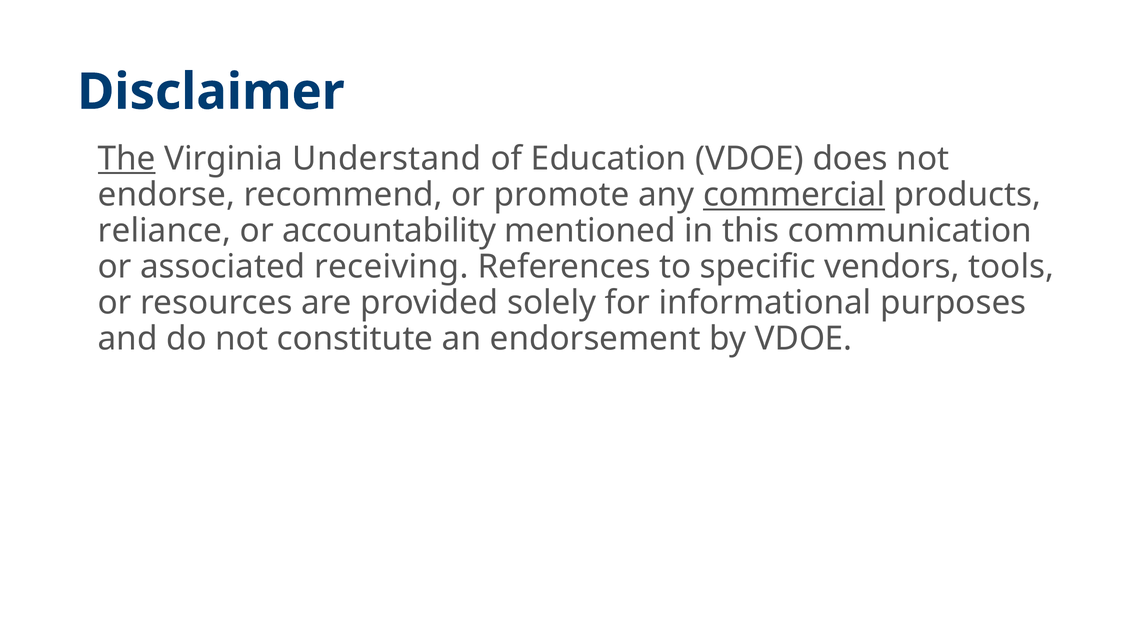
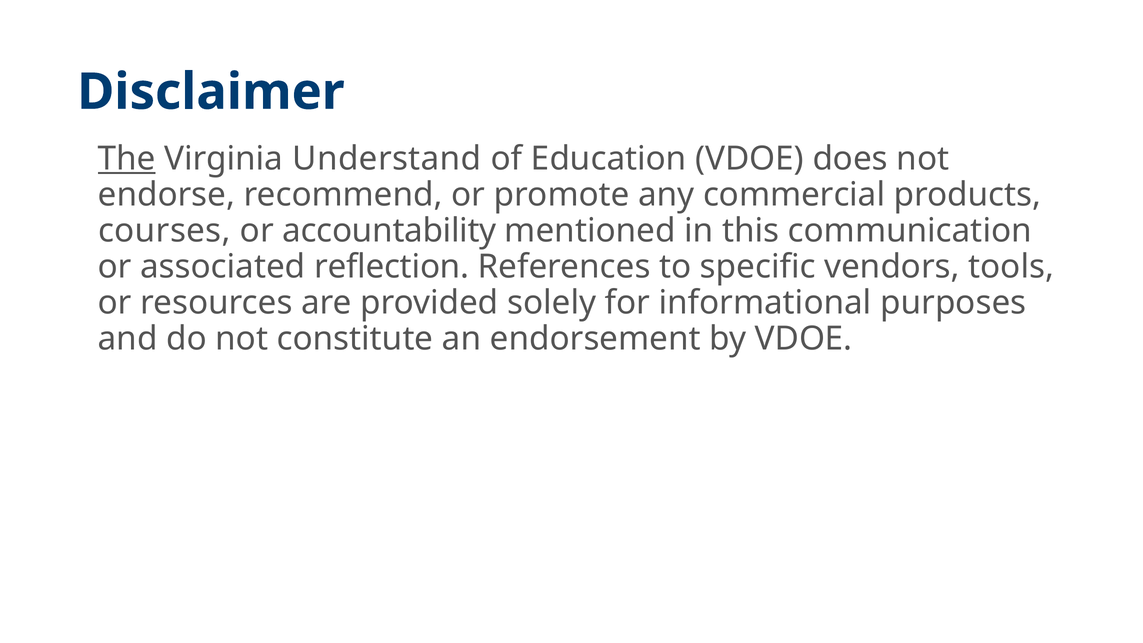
commercial underline: present -> none
reliance: reliance -> courses
receiving: receiving -> reflection
